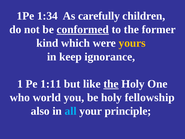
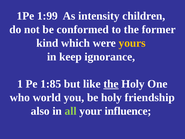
1:34: 1:34 -> 1:99
carefully: carefully -> intensity
conformed underline: present -> none
1:11: 1:11 -> 1:85
fellowship: fellowship -> friendship
all colour: light blue -> light green
principle: principle -> influence
